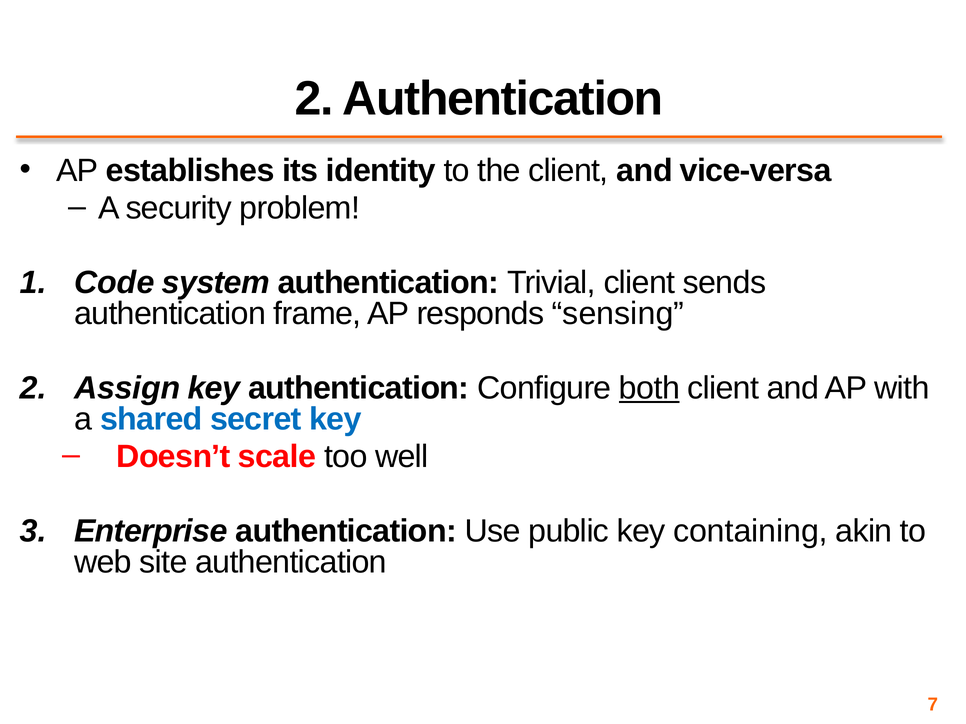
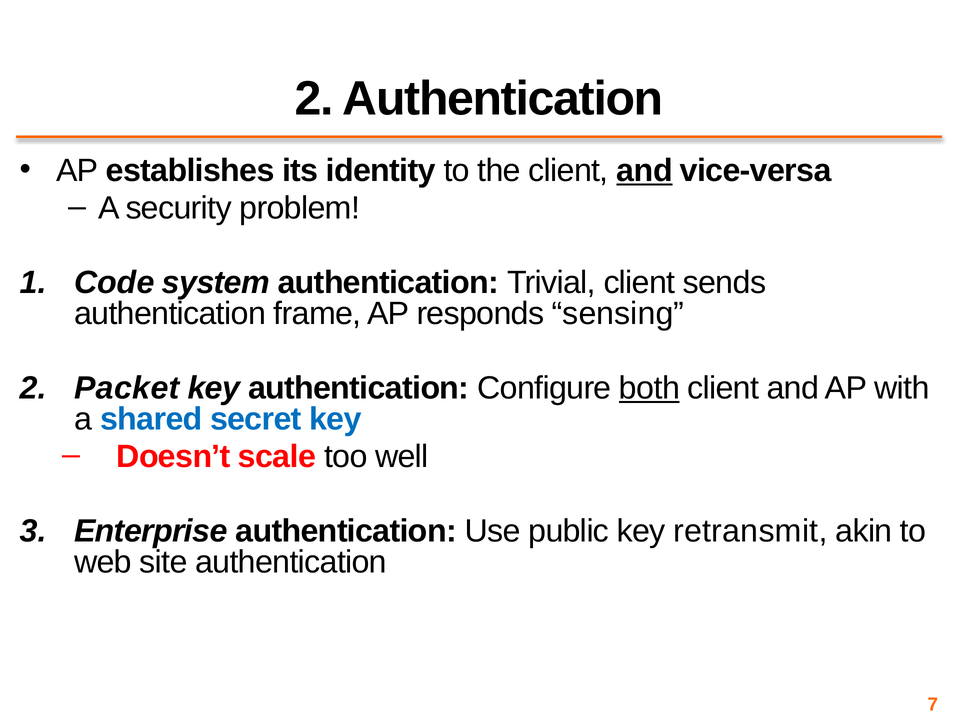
and at (645, 171) underline: none -> present
Assign: Assign -> Packet
containing: containing -> retransmit
